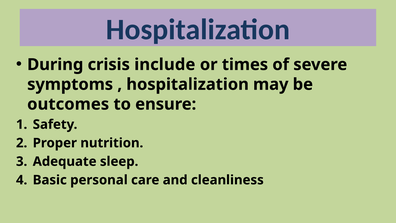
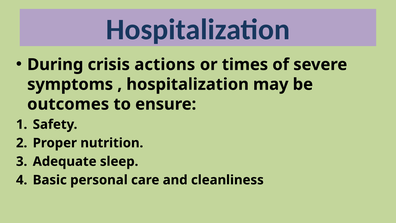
include: include -> actions
